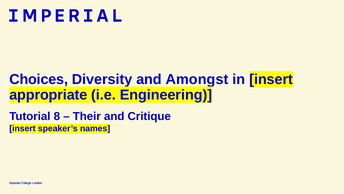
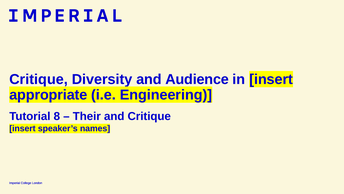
Choices at (39, 79): Choices -> Critique
Amongst: Amongst -> Audience
